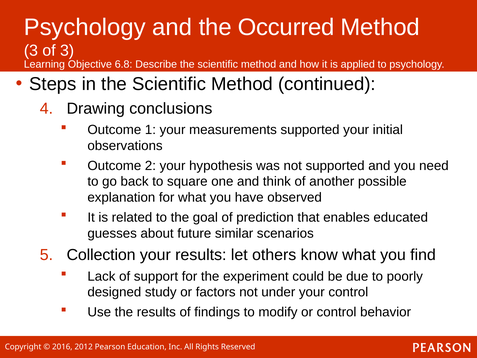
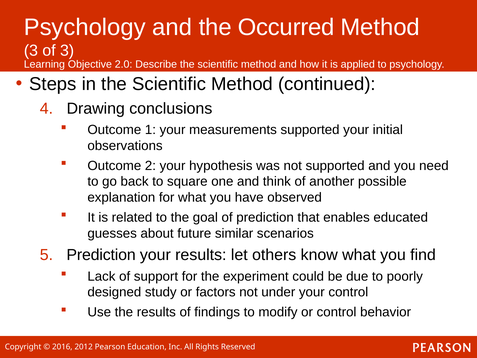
6.8: 6.8 -> 2.0
Collection at (101, 255): Collection -> Prediction
